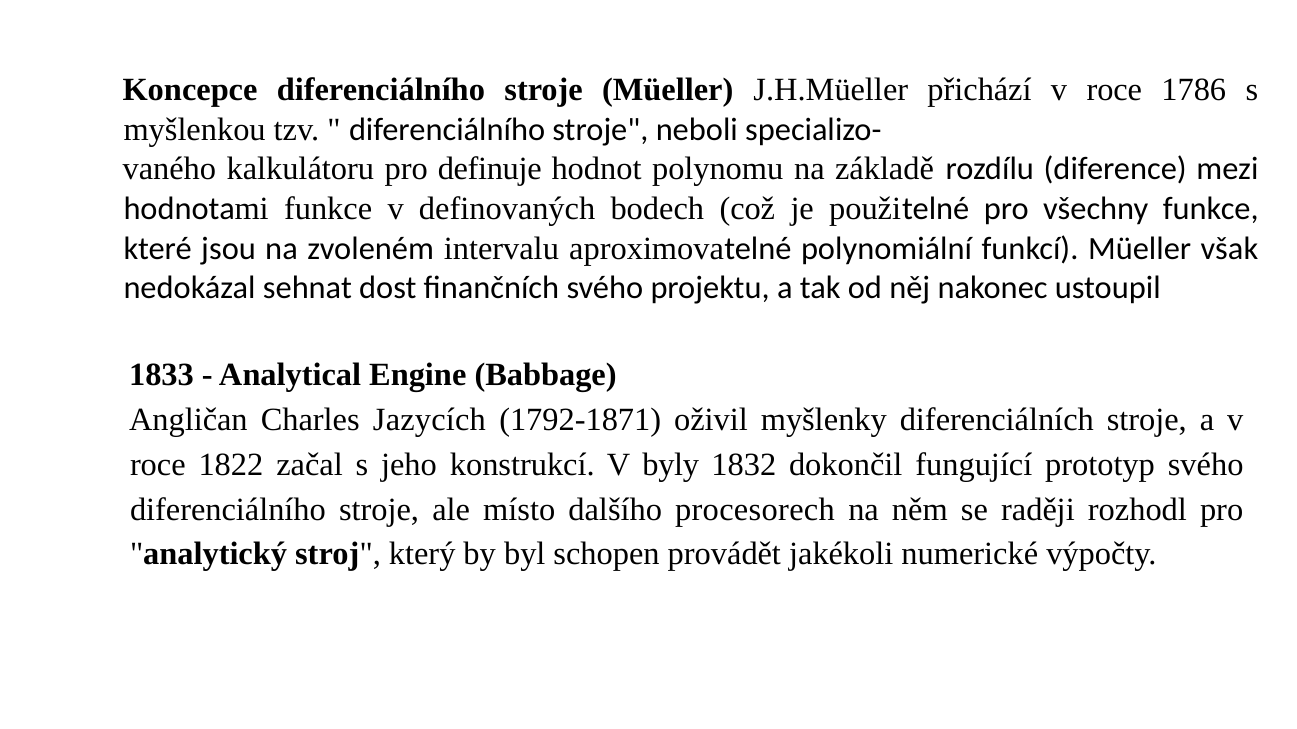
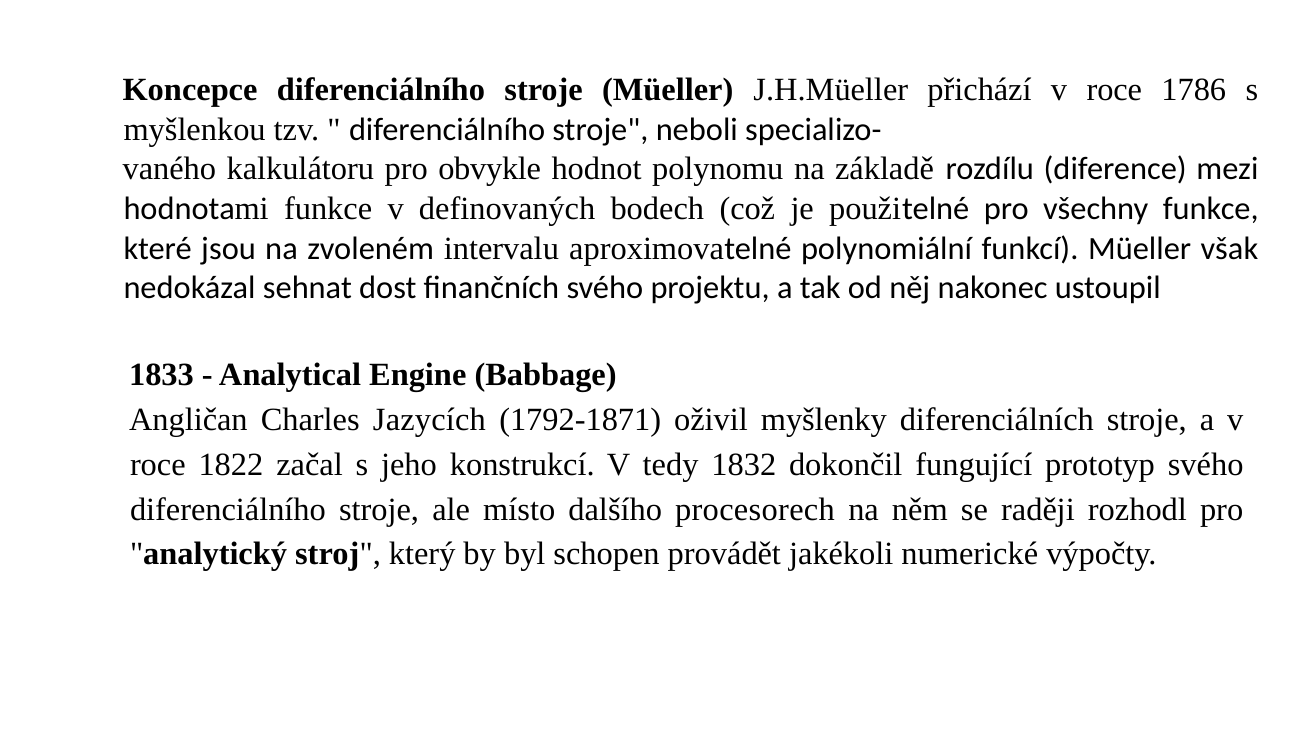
definuje: definuje -> obvykle
byly: byly -> tedy
